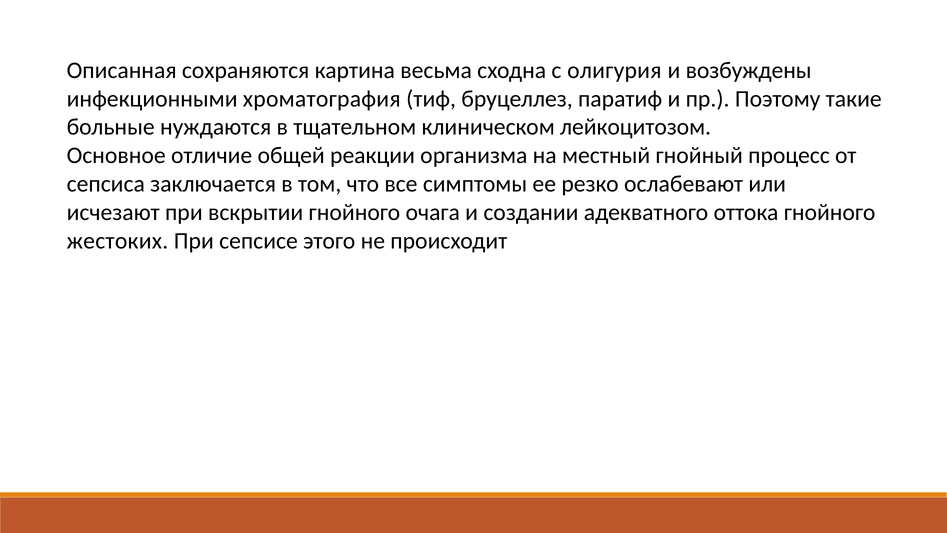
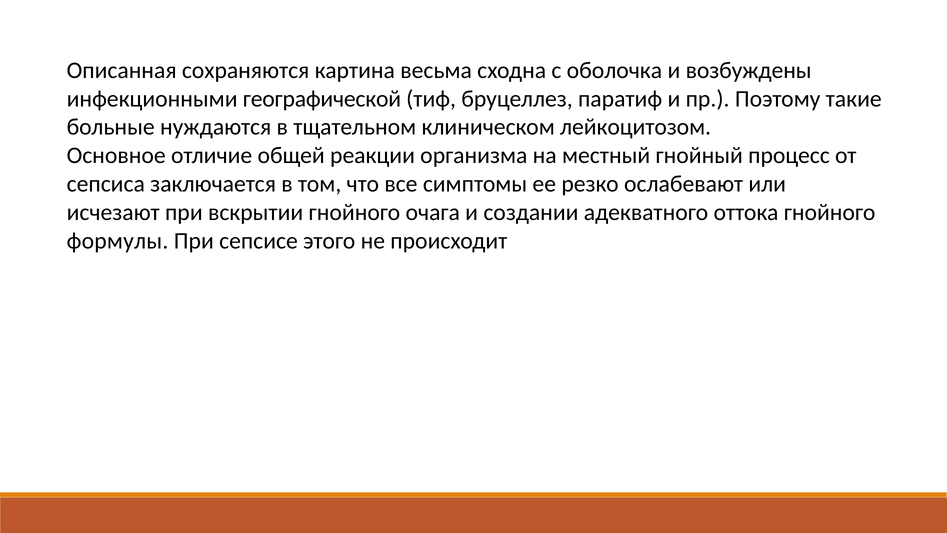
олигурия: олигурия -> оболочка
хроматография: хроматография -> географической
жестоких: жестоких -> формулы
